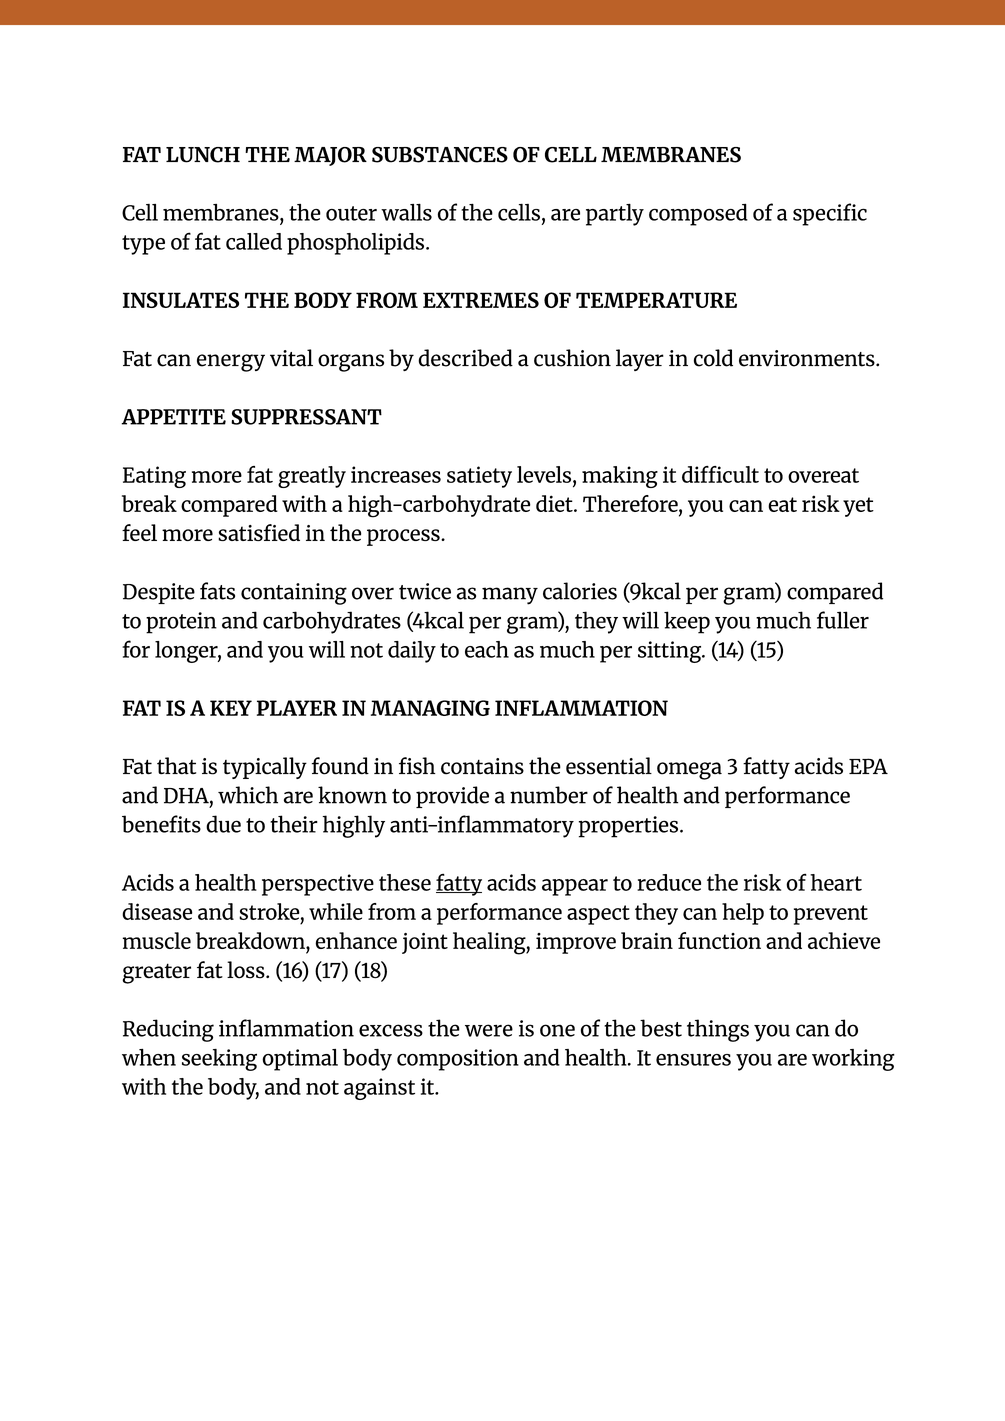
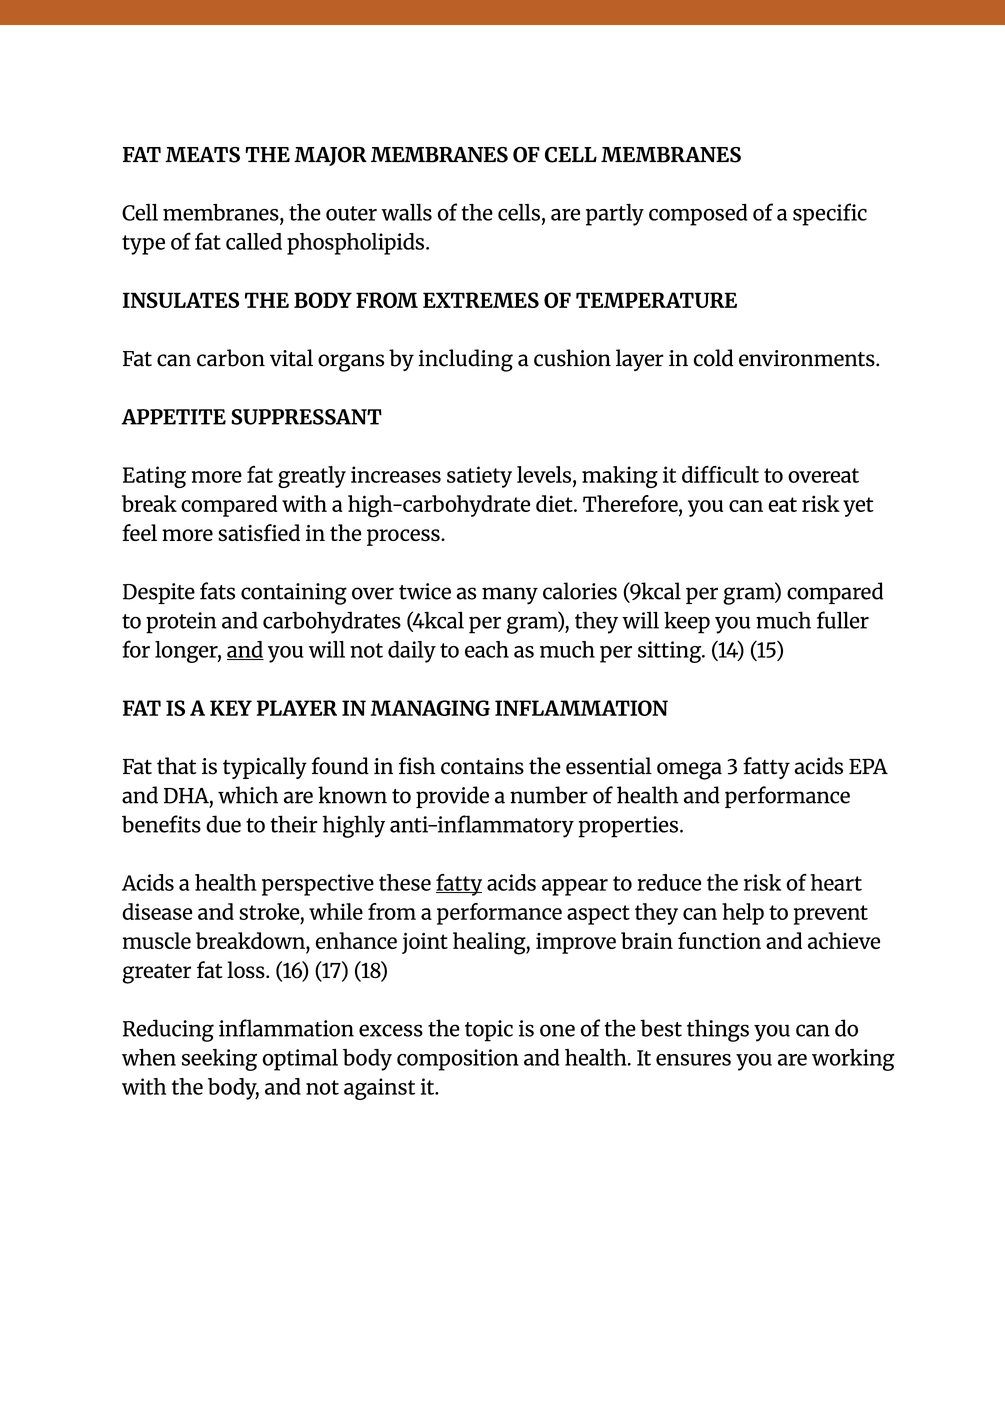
LUNCH: LUNCH -> MEATS
MAJOR SUBSTANCES: SUBSTANCES -> MEMBRANES
energy: energy -> carbon
described: described -> including
and at (245, 651) underline: none -> present
were: were -> topic
